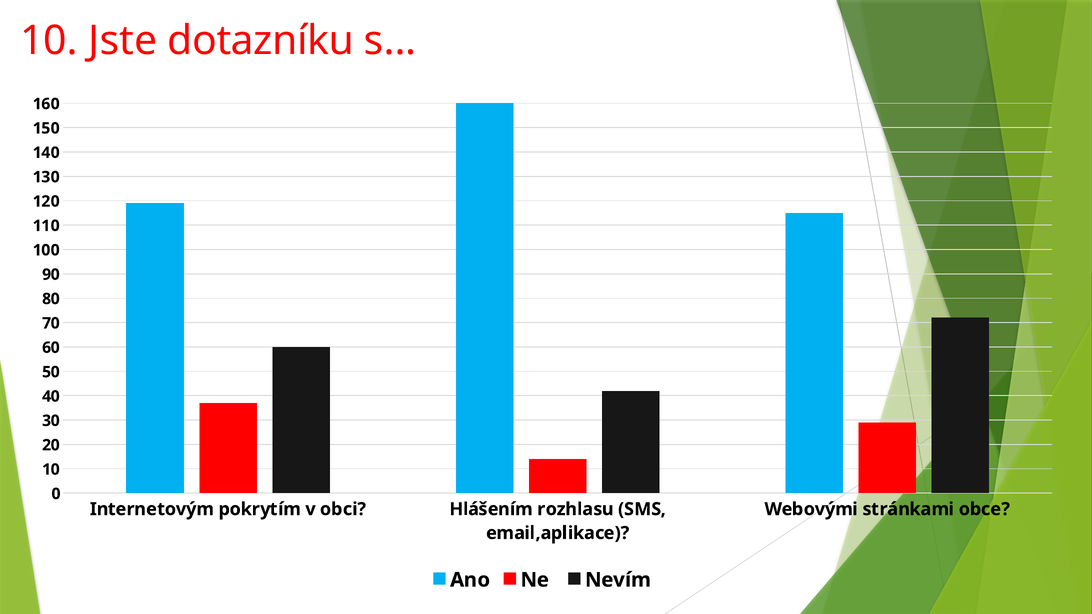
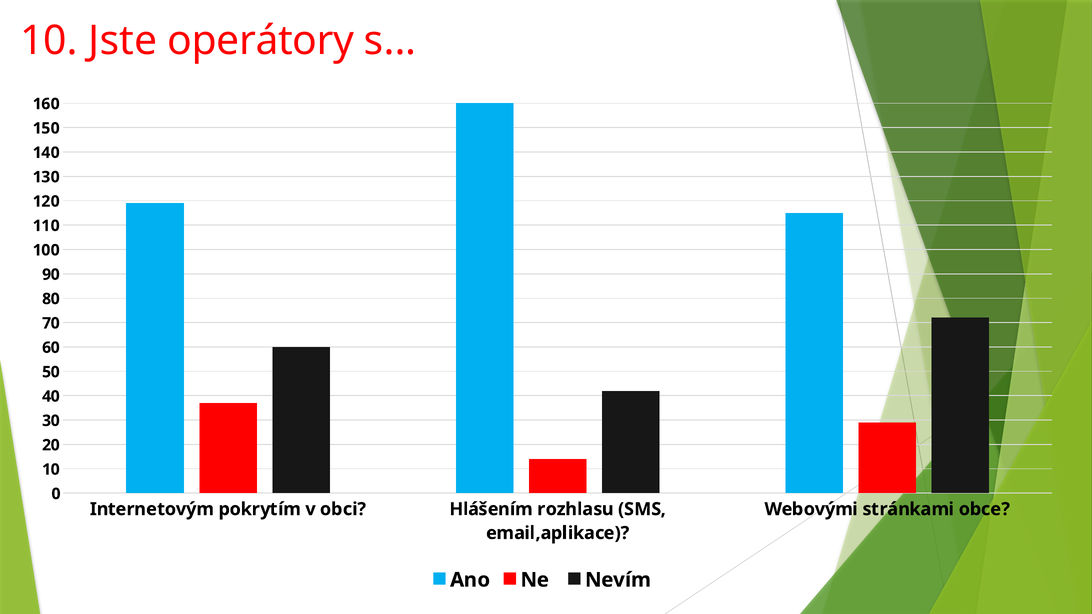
dotazníku: dotazníku -> operátory
